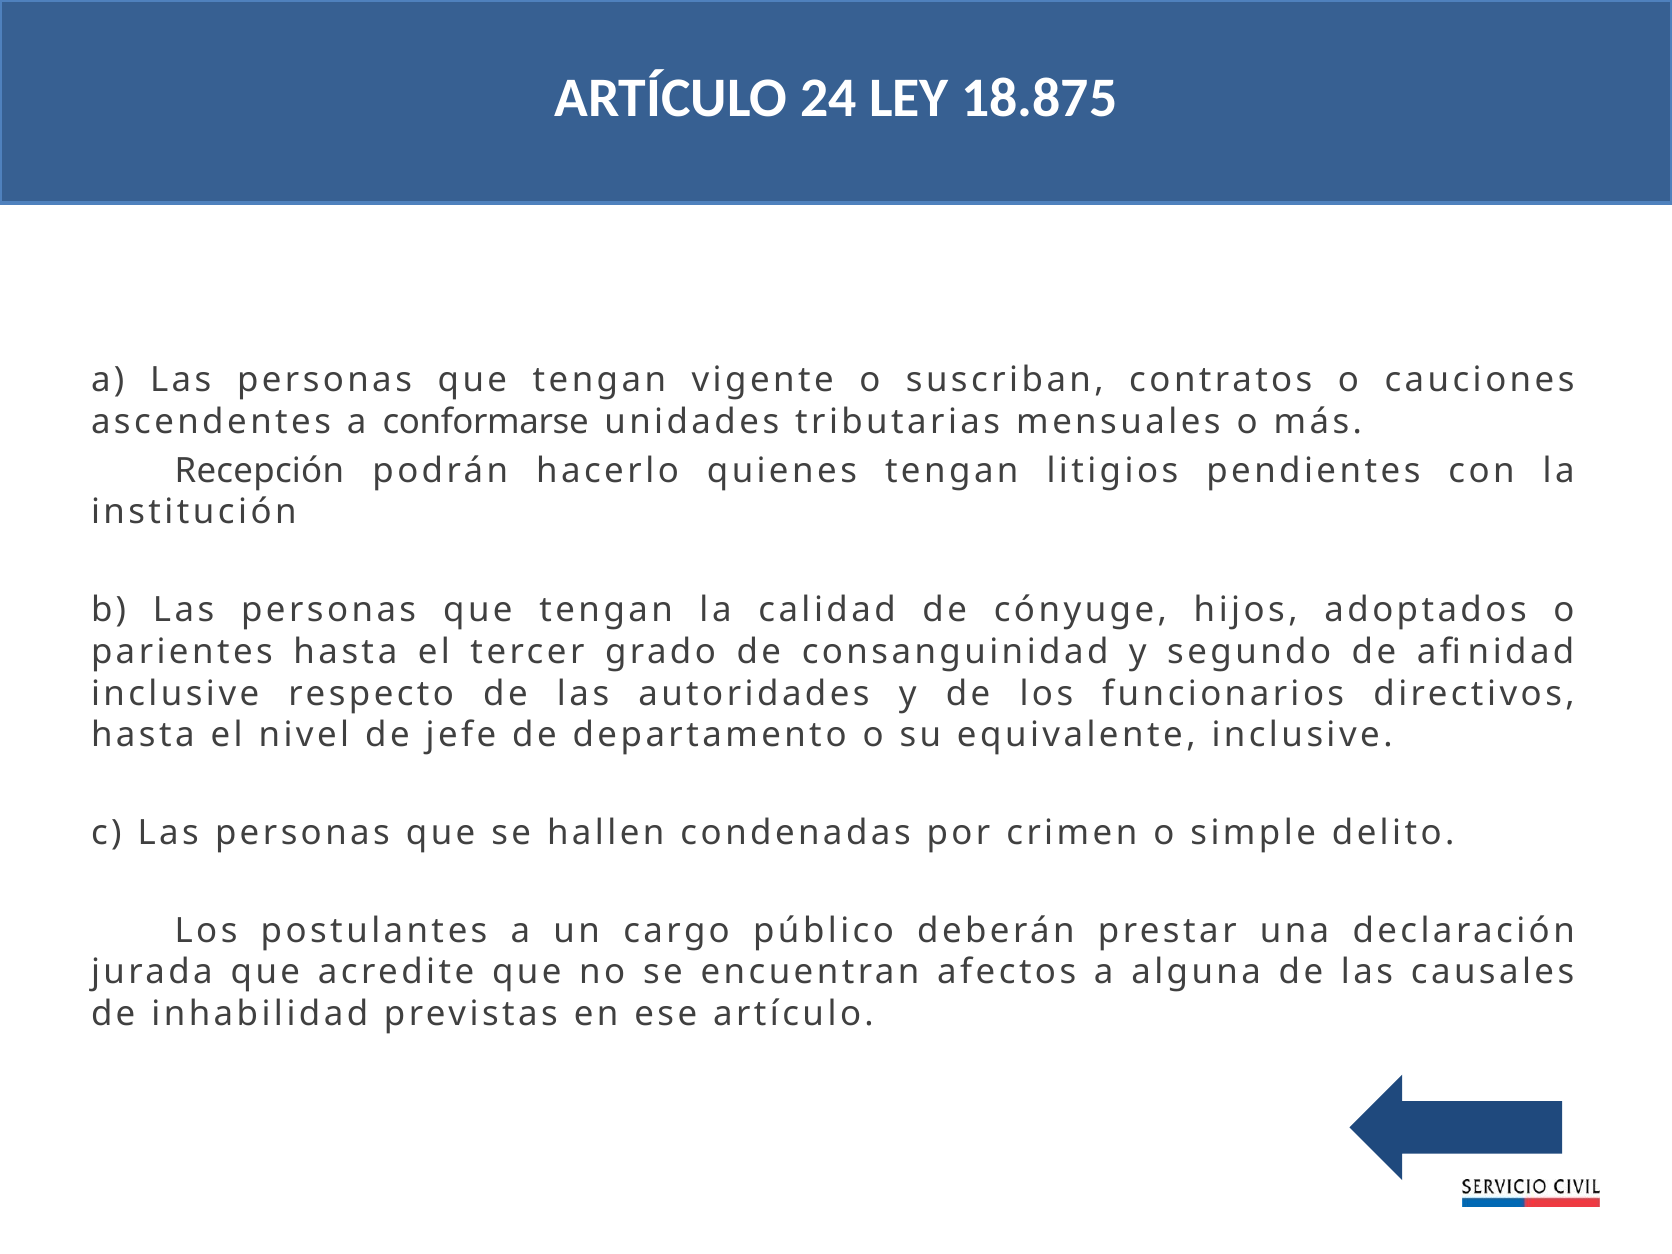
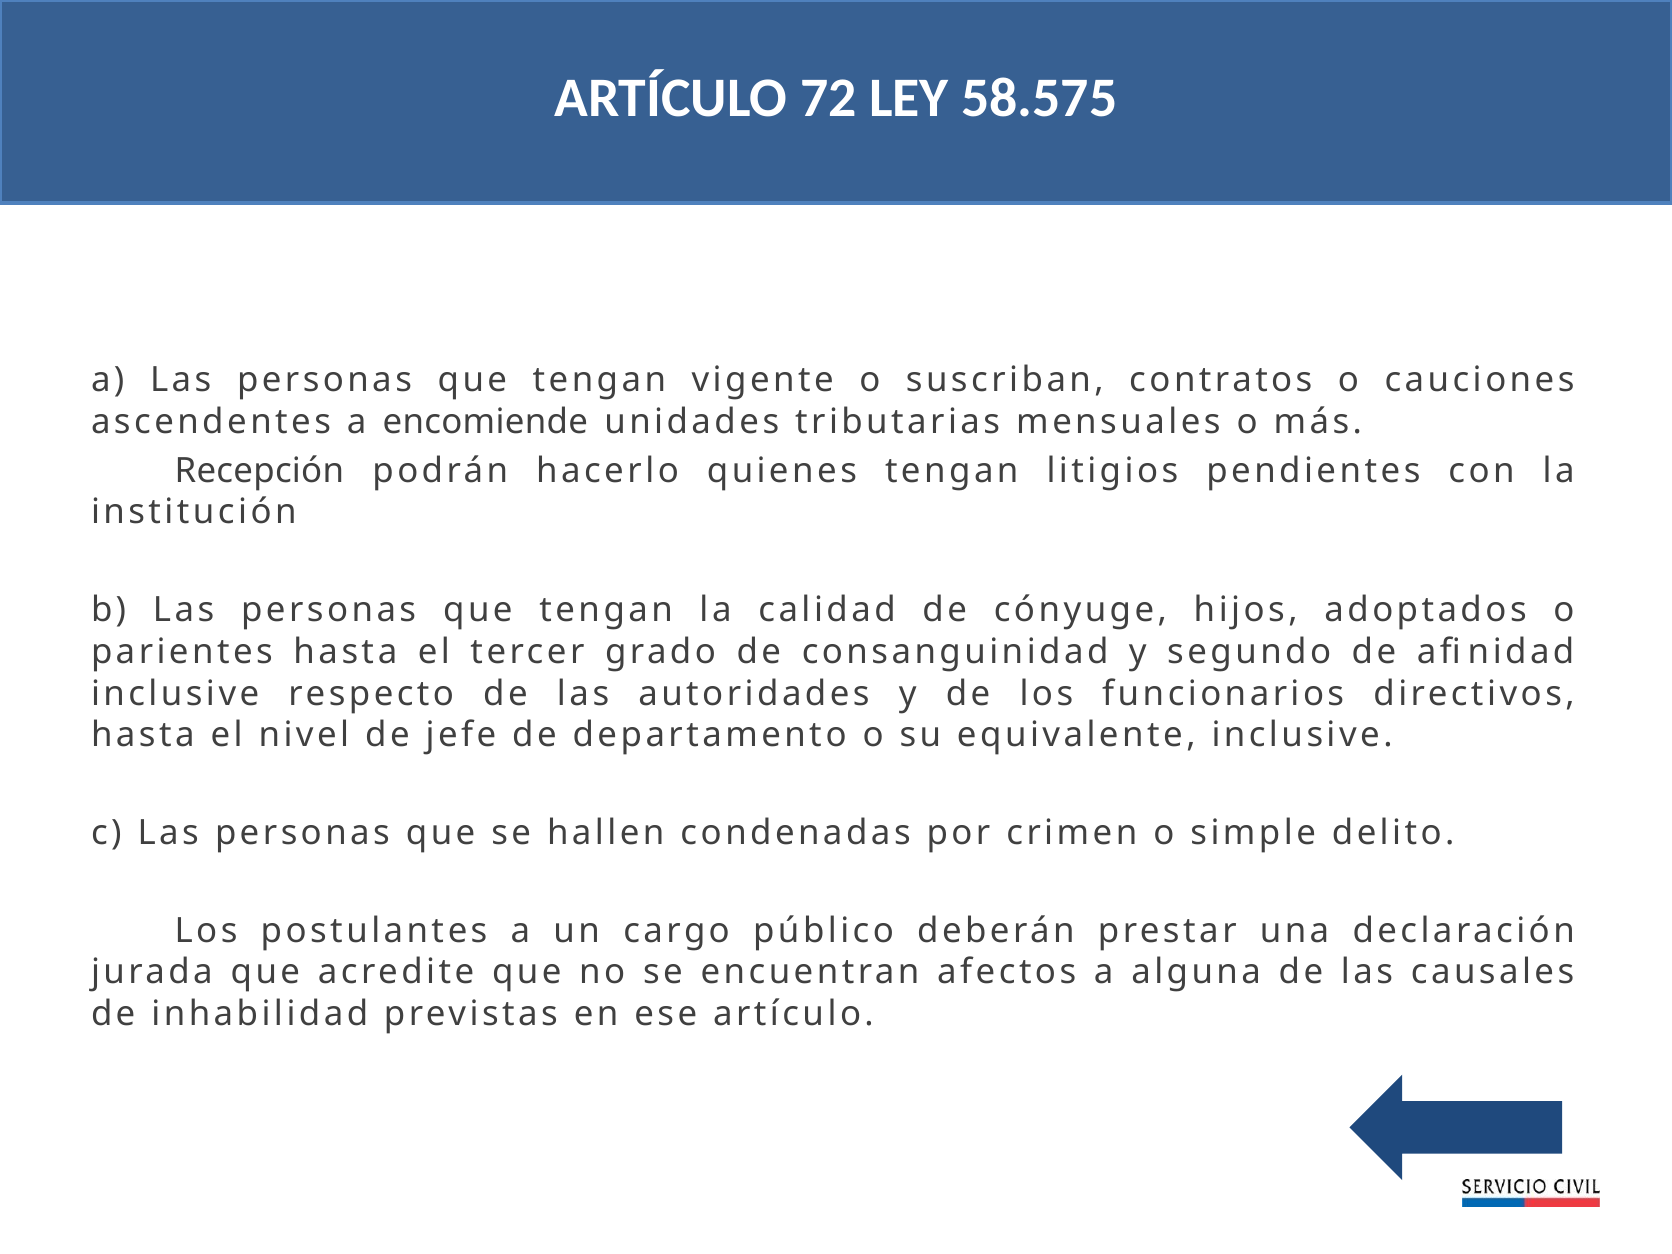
24: 24 -> 72
18.875: 18.875 -> 58.575
conformarse: conformarse -> encomiende
